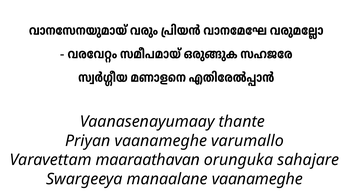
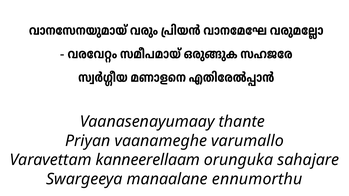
maaraathavan: maaraathavan -> kanneerellaam
manaalane vaanameghe: vaanameghe -> ennumorthu
